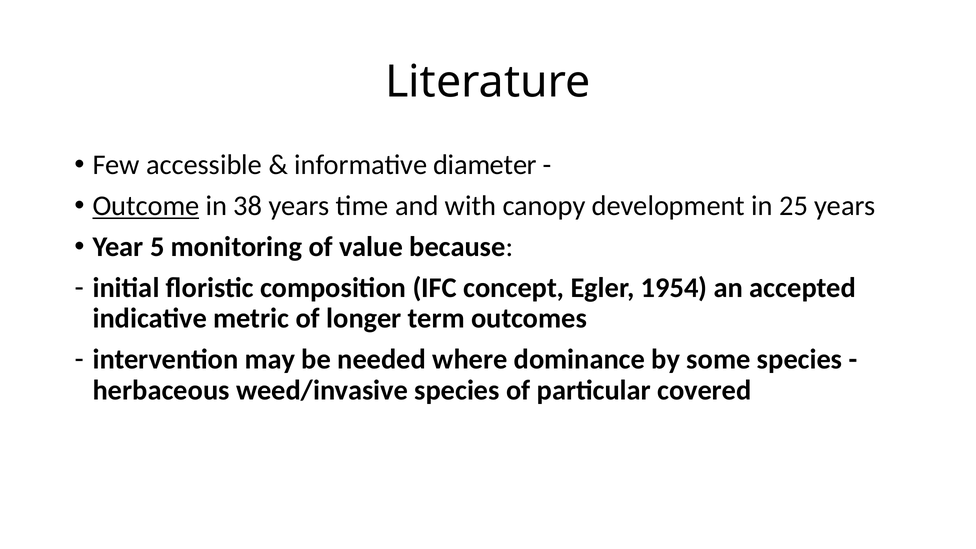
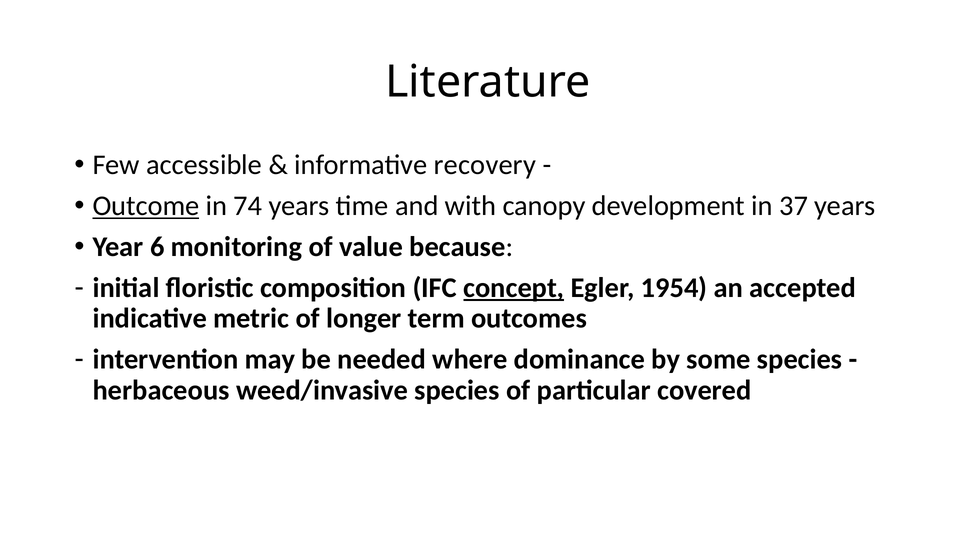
diameter: diameter -> recovery
38: 38 -> 74
25: 25 -> 37
5: 5 -> 6
concept underline: none -> present
